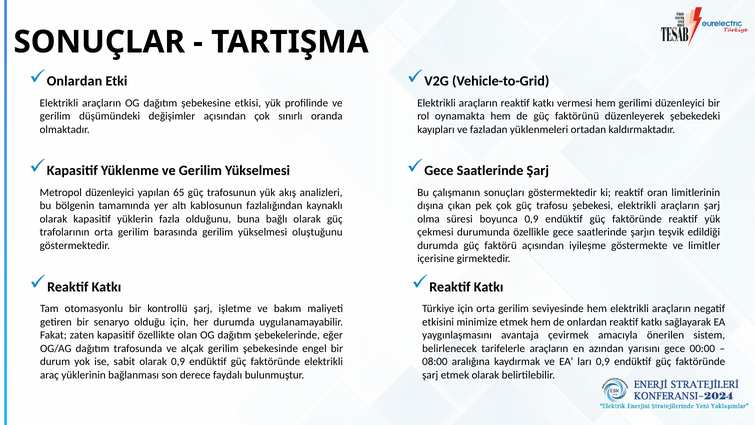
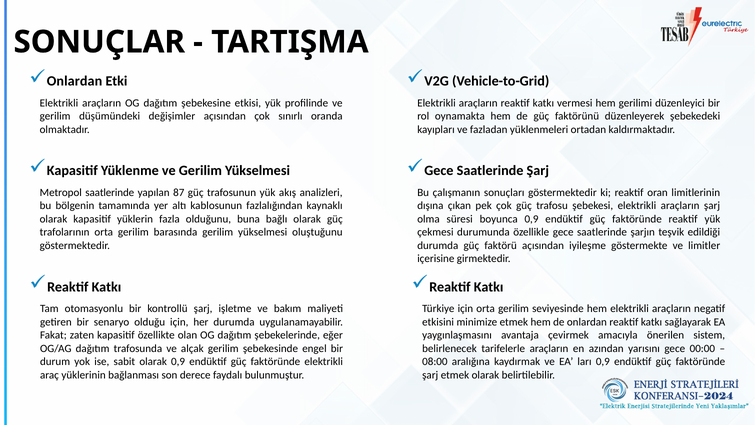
Metropol düzenleyici: düzenleyici -> saatlerinde
65: 65 -> 87
